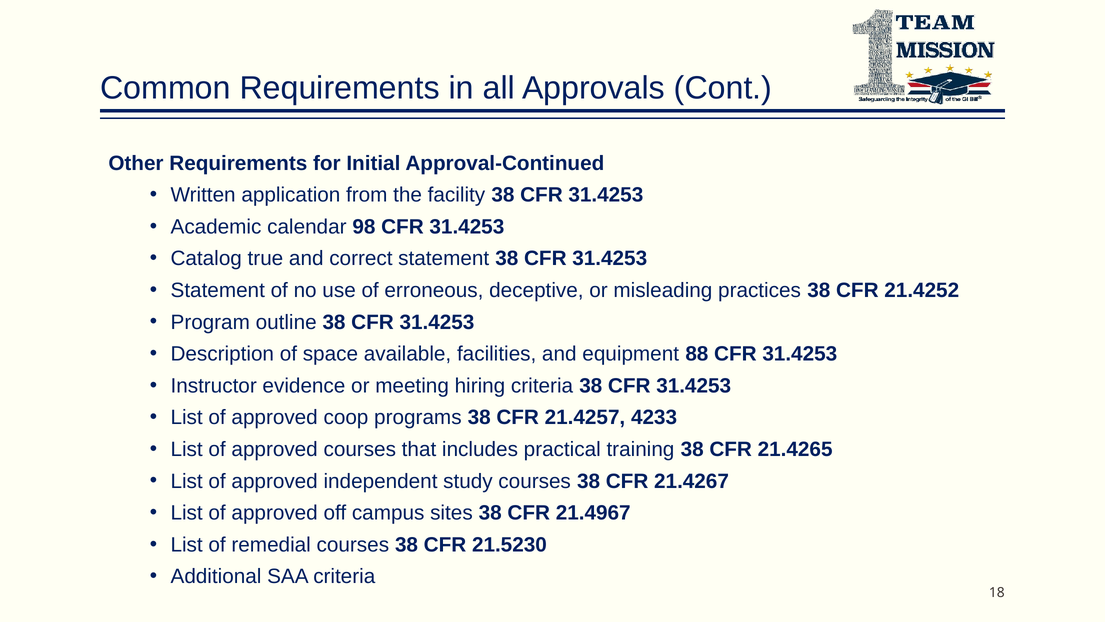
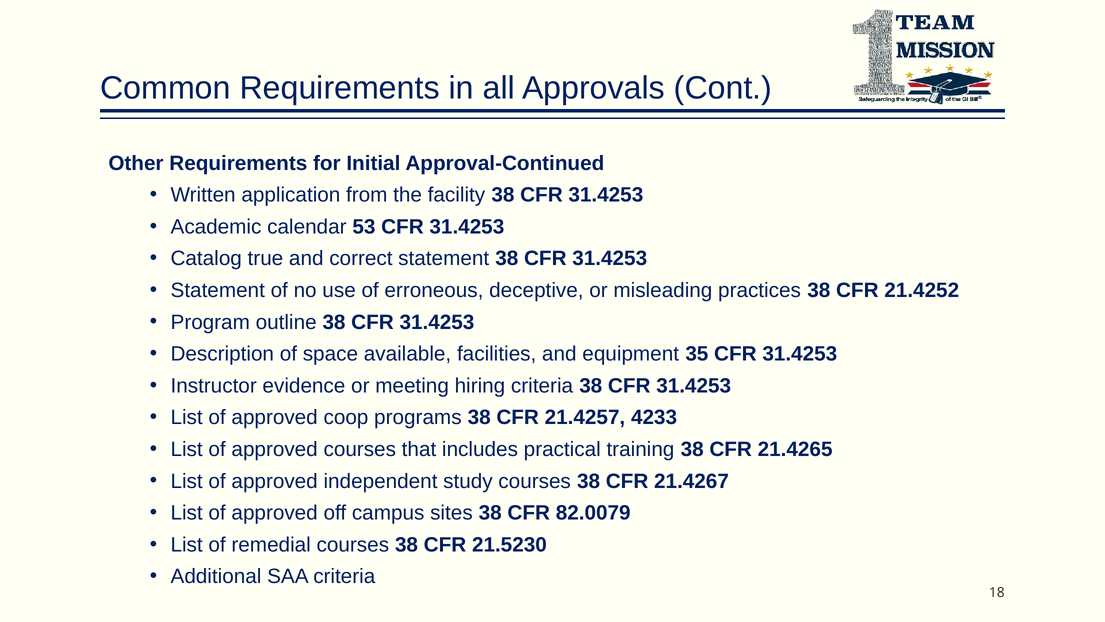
98: 98 -> 53
88: 88 -> 35
21.4967: 21.4967 -> 82.0079
